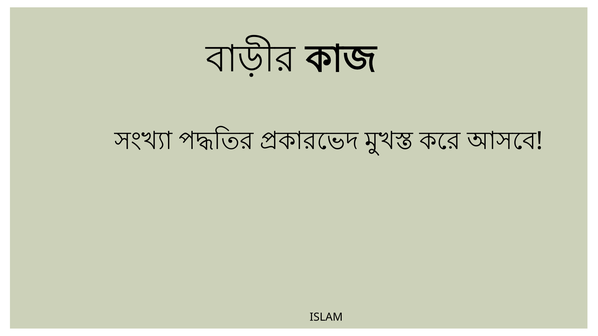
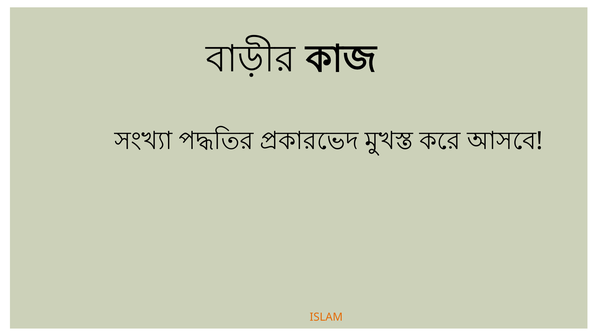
ISLAM colour: black -> orange
